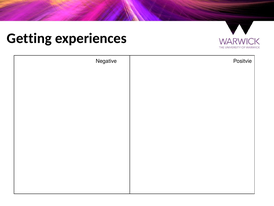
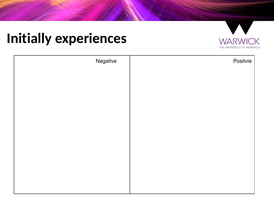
Getting: Getting -> Initially
